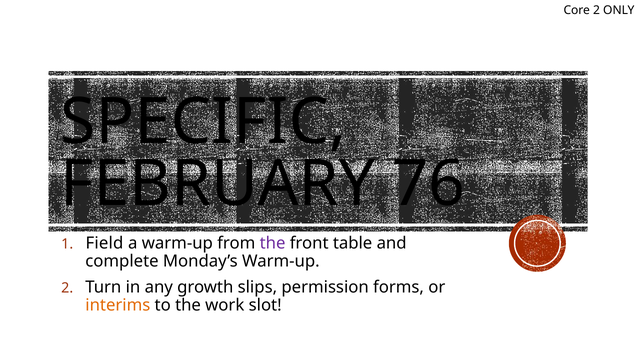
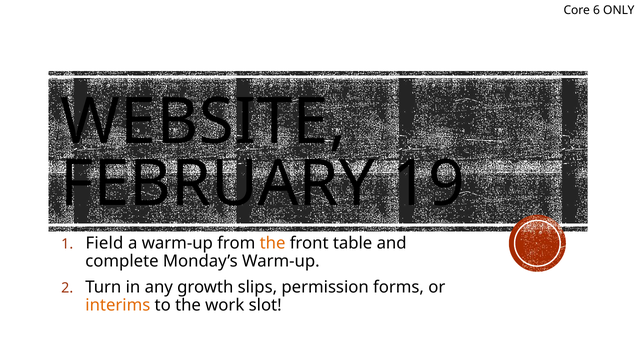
Core 2: 2 -> 6
SPECIFIC: SPECIFIC -> WEBSITE
76: 76 -> 19
the at (273, 243) colour: purple -> orange
